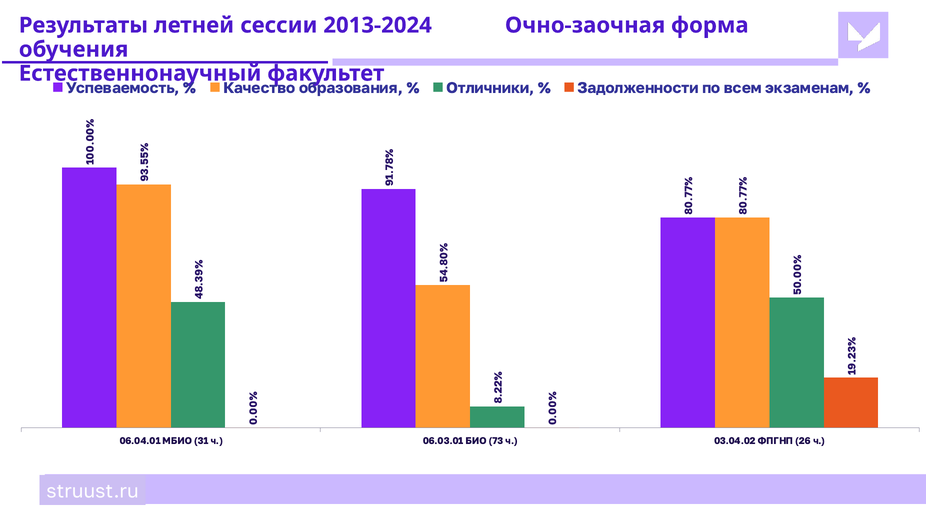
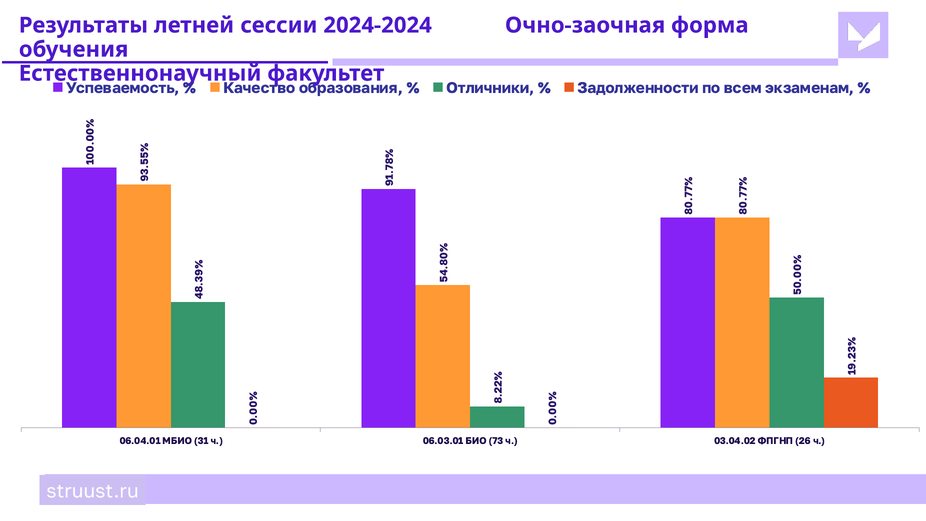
2013-2024: 2013-2024 -> 2024-2024
